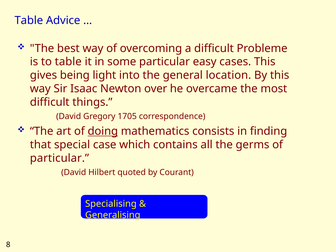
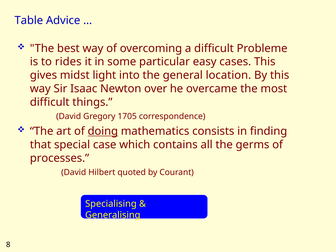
to table: table -> rides
being: being -> midst
particular at (59, 158): particular -> processes
Generalising underline: present -> none
